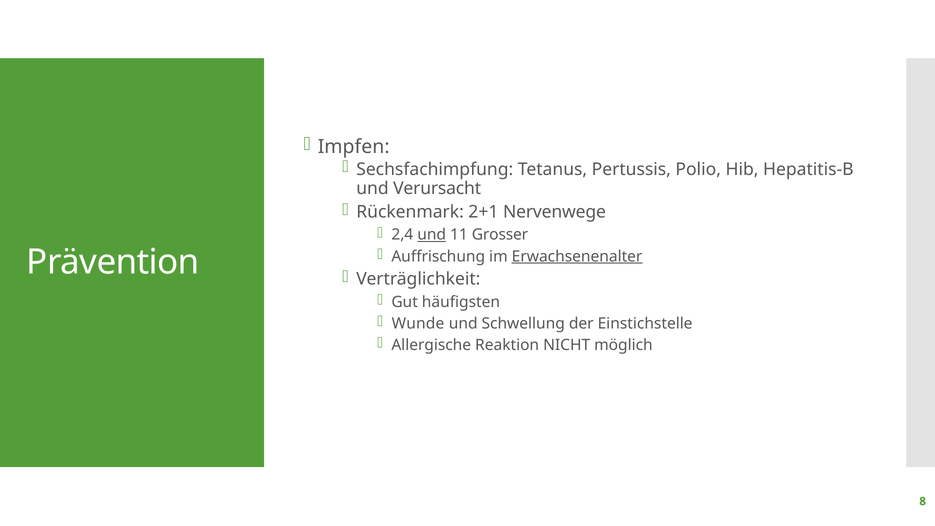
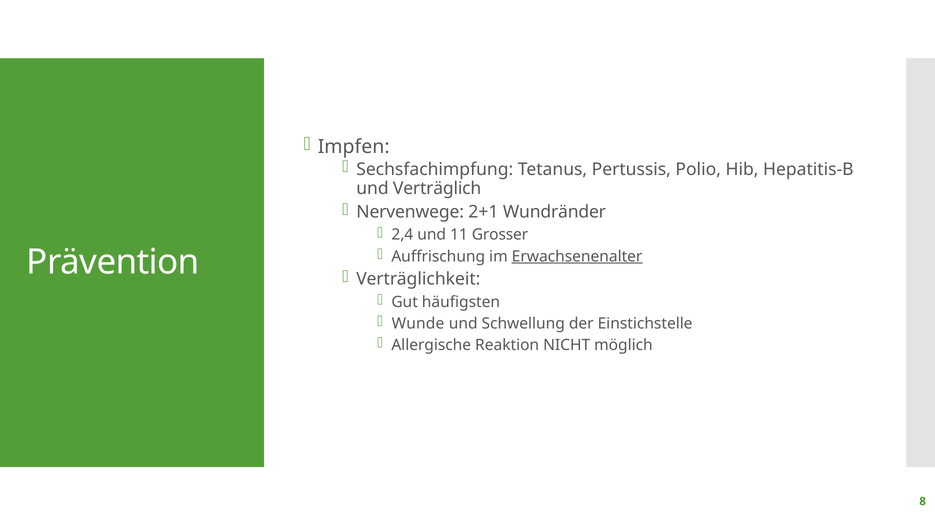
Verursacht: Verursacht -> Verträglich
Rückenmark: Rückenmark -> Nervenwege
Nervenwege: Nervenwege -> Wundränder
und at (432, 235) underline: present -> none
